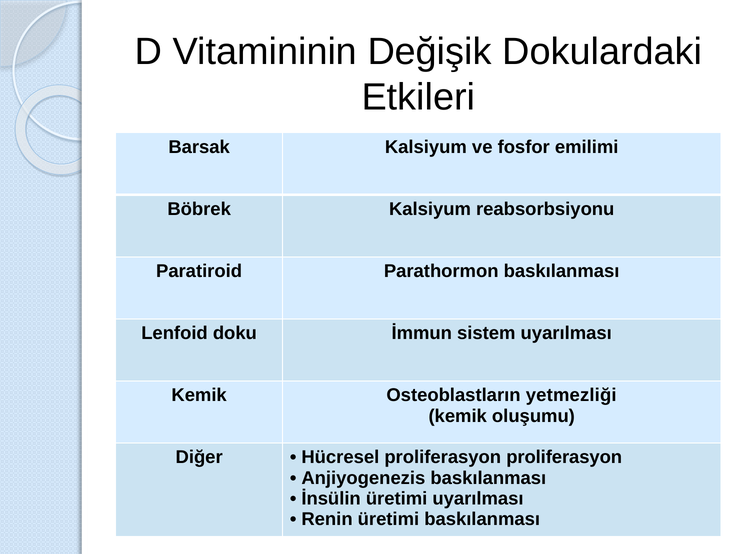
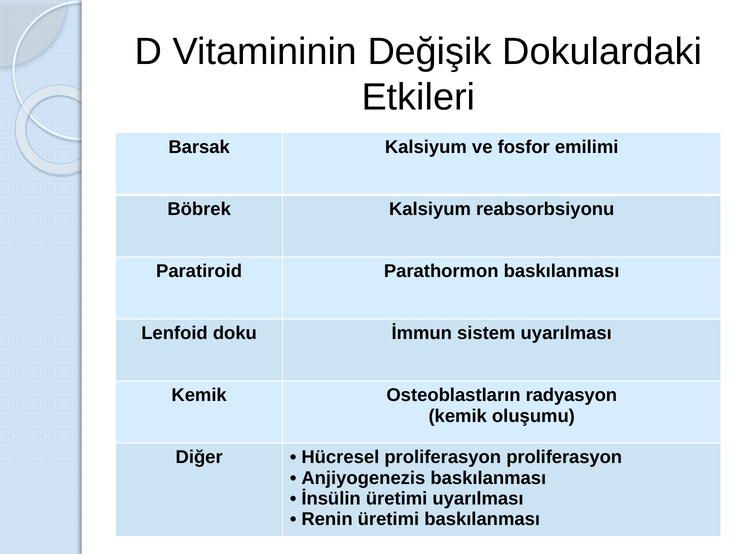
yetmezliği: yetmezliği -> radyasyon
